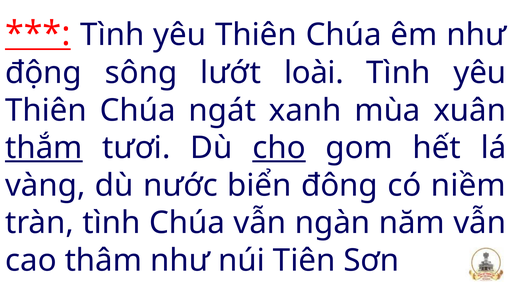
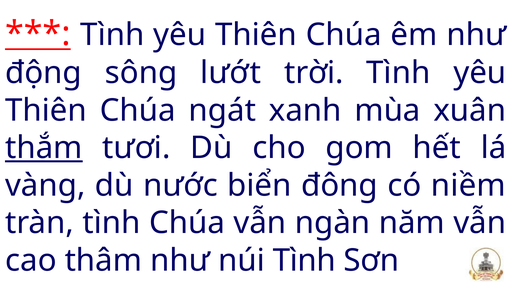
loài: loài -> trời
cho underline: present -> none
núi Tiên: Tiên -> Tình
